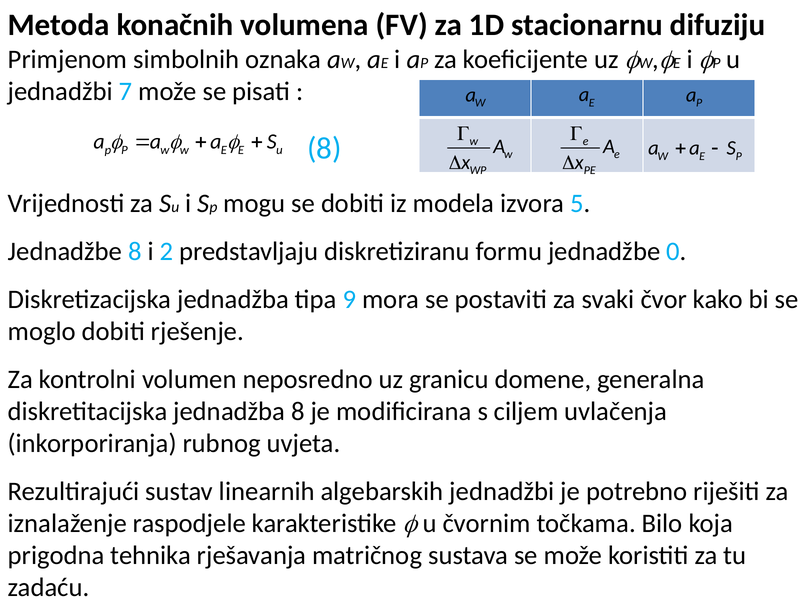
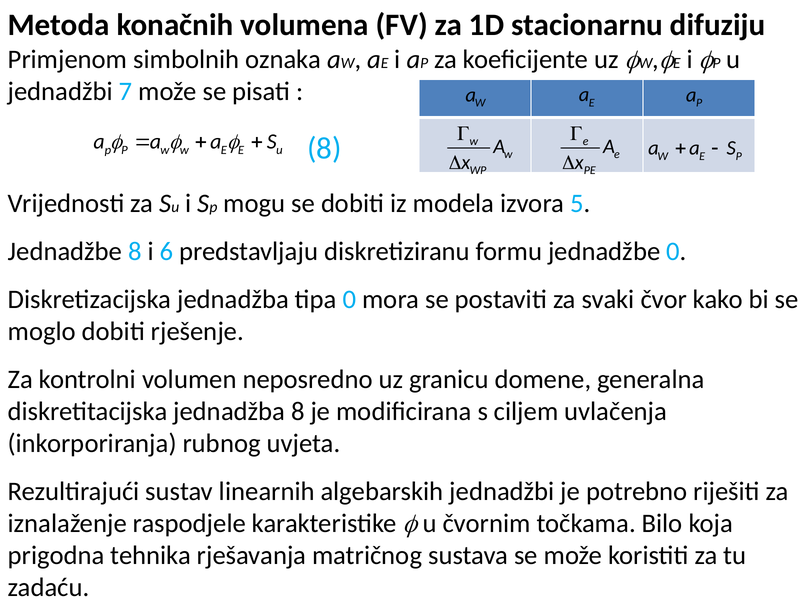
2: 2 -> 6
tipa 9: 9 -> 0
